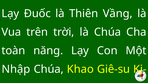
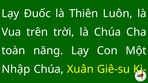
Vầng: Vầng -> Luôn
Khao: Khao -> Xuân
